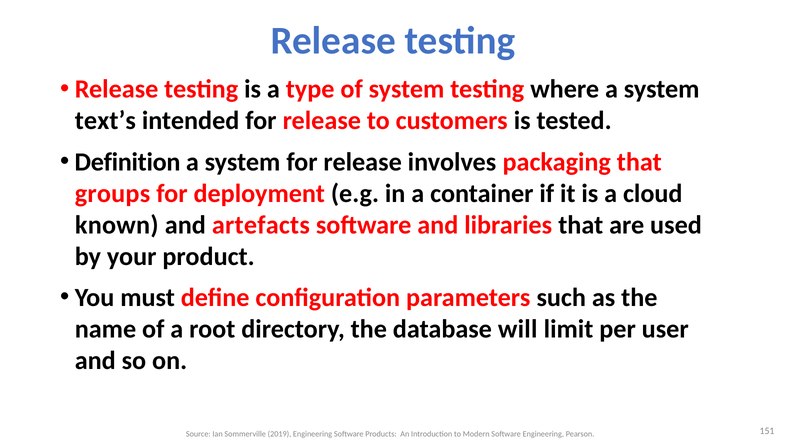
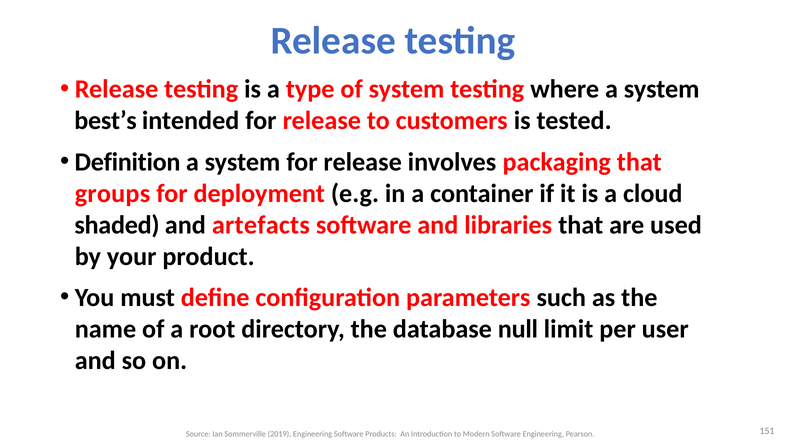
text’s: text’s -> best’s
known: known -> shaded
will: will -> null
